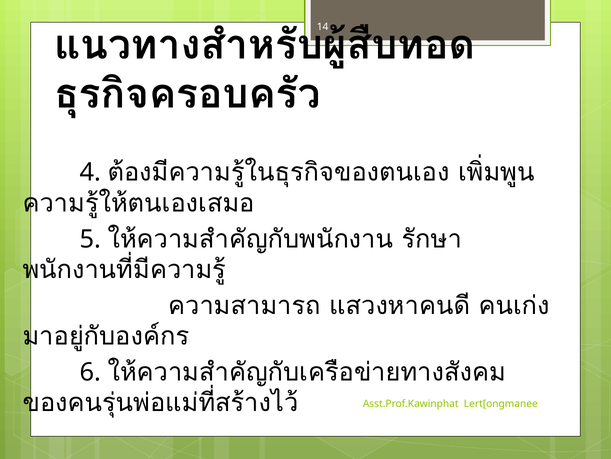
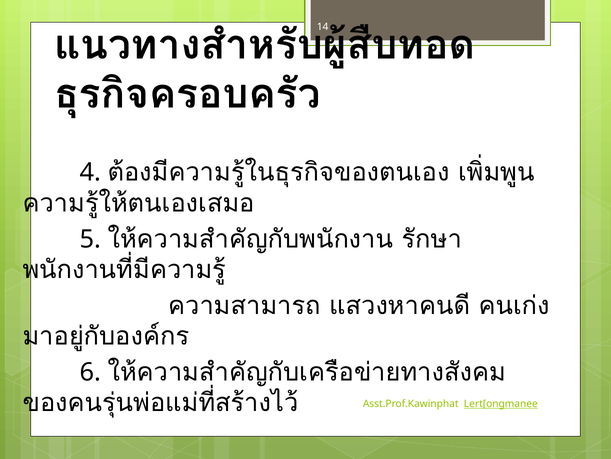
Lert[ongmanee underline: none -> present
